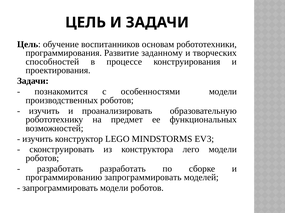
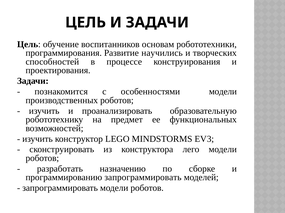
заданному: заданному -> научились
разработать разработать: разработать -> назначению
